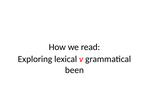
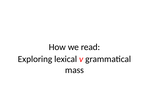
been: been -> mass
